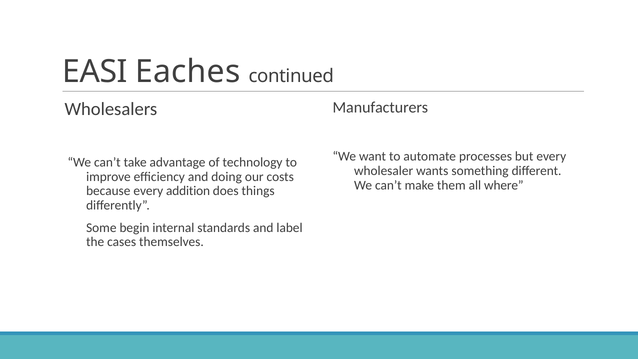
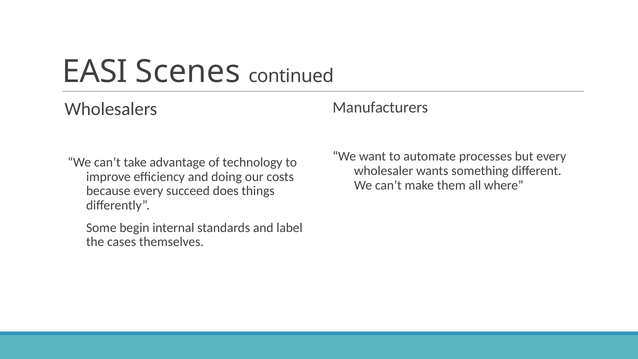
Eaches: Eaches -> Scenes
addition: addition -> succeed
